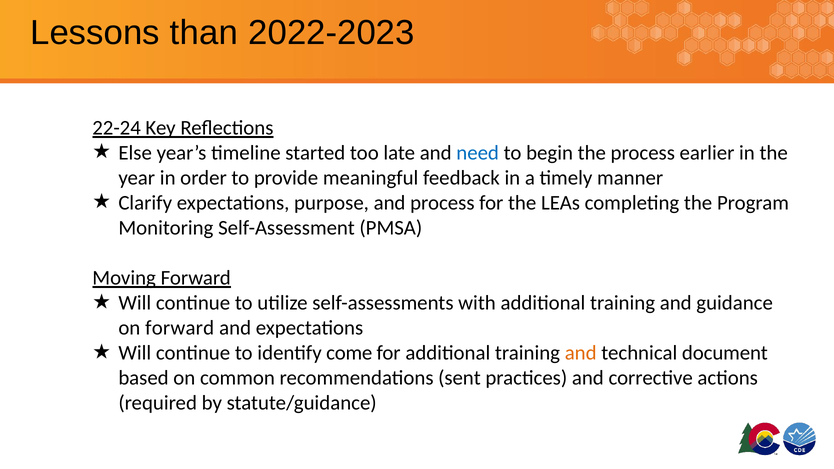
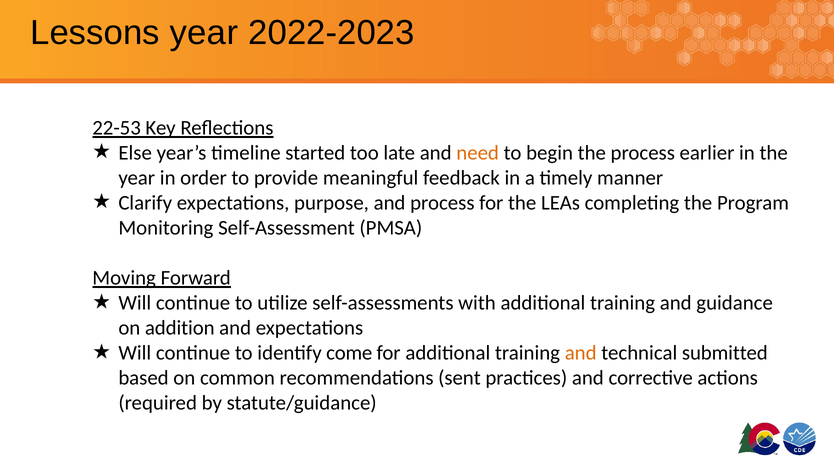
Lessons than: than -> year
22-24: 22-24 -> 22-53
need colour: blue -> orange
on forward: forward -> addition
document: document -> submitted
